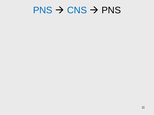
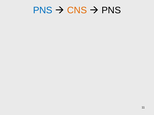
CNS colour: blue -> orange
